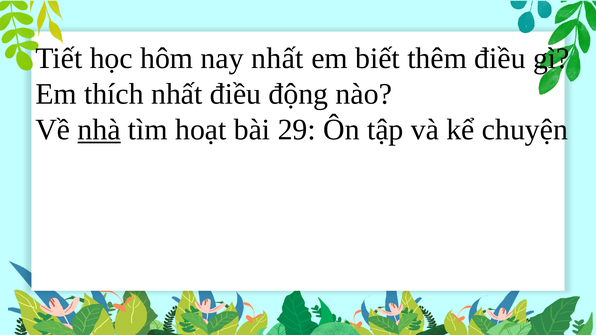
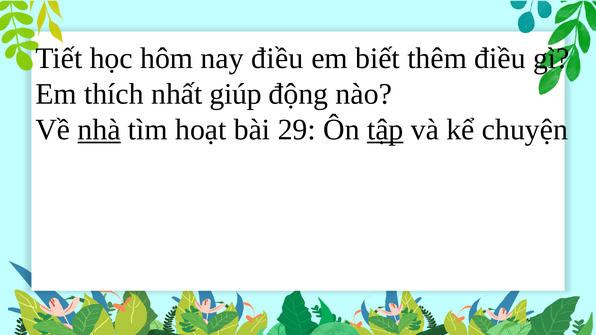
nay nhất: nhất -> điều
nhất điều: điều -> giúp
tập underline: none -> present
